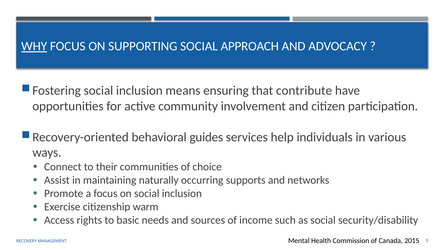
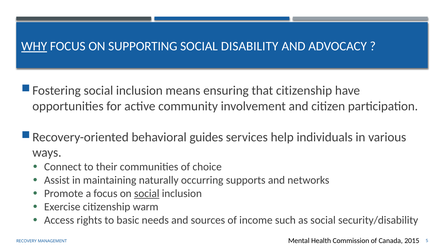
APPROACH: APPROACH -> DISABILITY
that contribute: contribute -> citizenship
social at (147, 193) underline: none -> present
